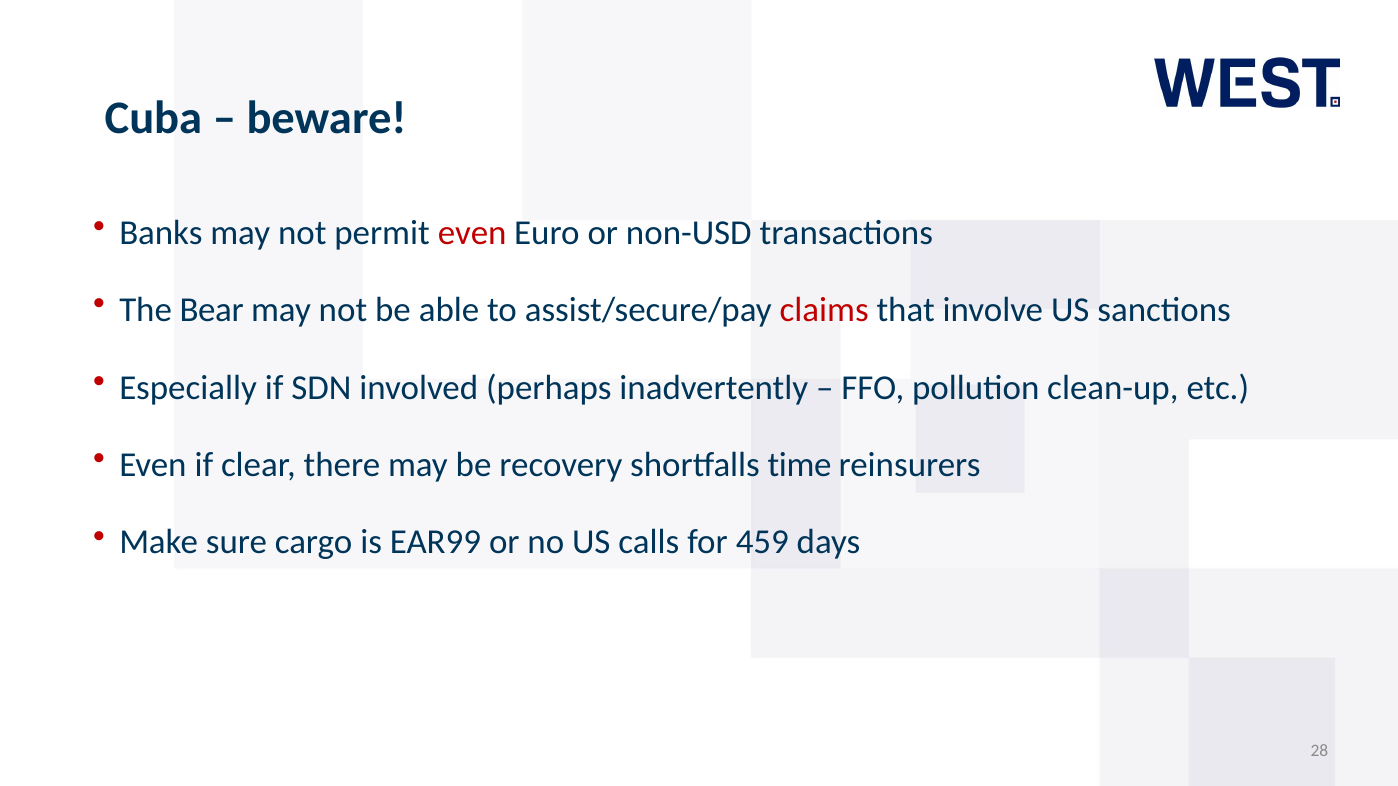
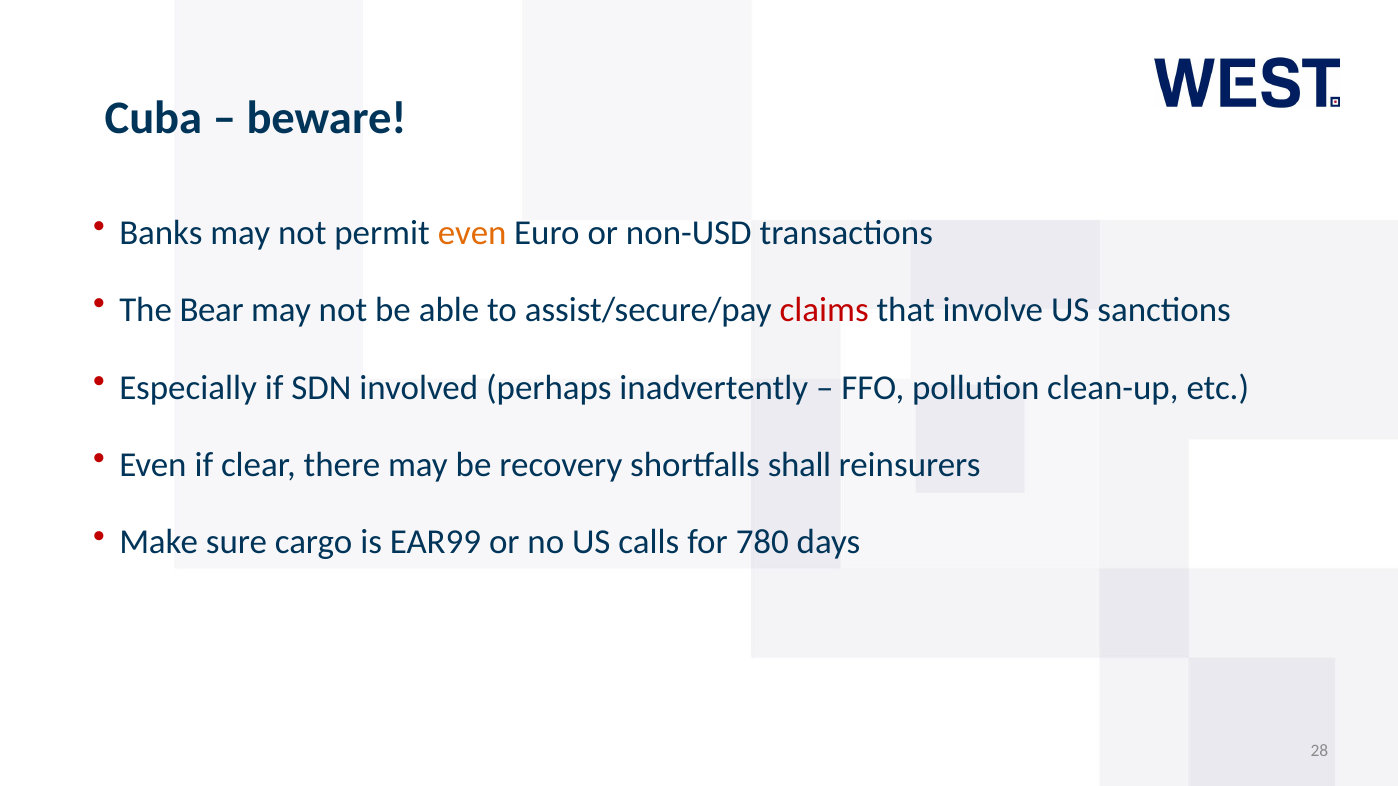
even at (472, 233) colour: red -> orange
time: time -> shall
459: 459 -> 780
